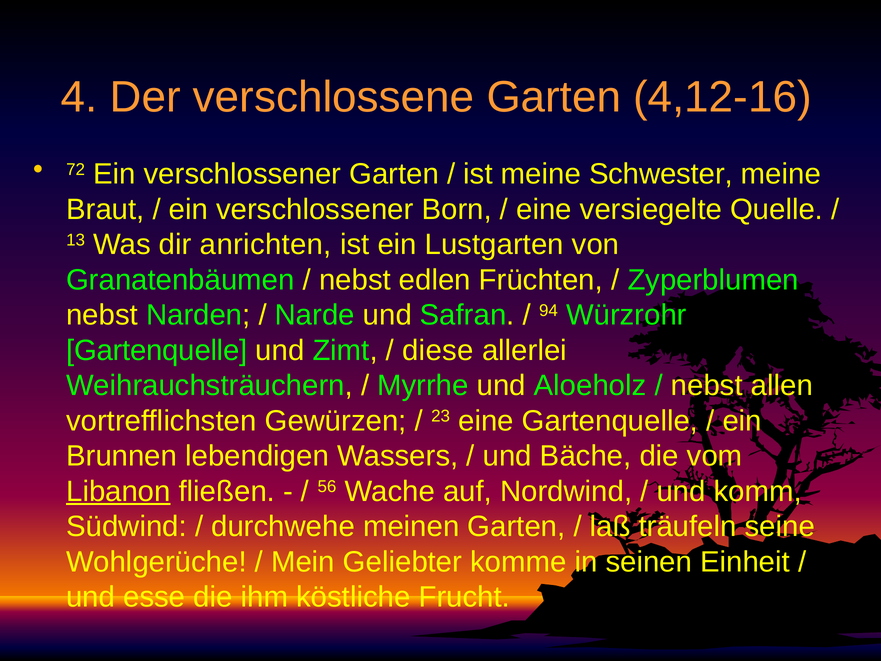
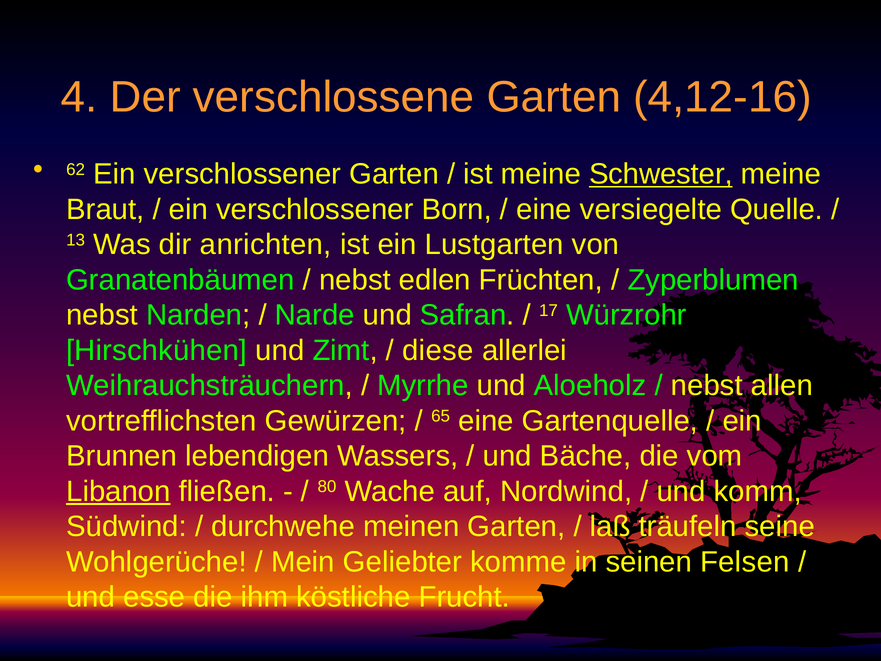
72: 72 -> 62
Schwester underline: none -> present
94: 94 -> 17
Gartenquelle at (157, 350): Gartenquelle -> Hirschkühen
23: 23 -> 65
56: 56 -> 80
Einheit: Einheit -> Felsen
